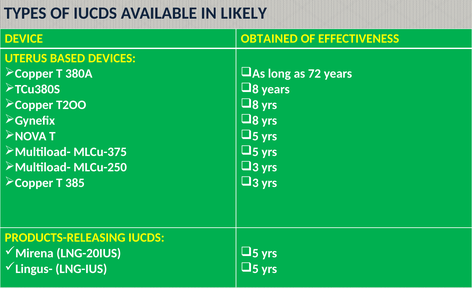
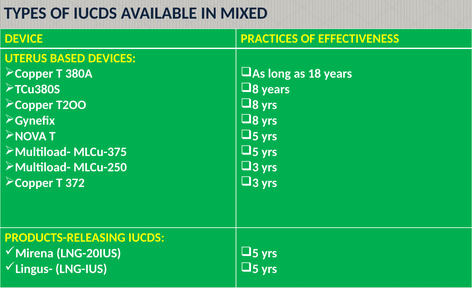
LIKELY: LIKELY -> MIXED
OBTAINED: OBTAINED -> PRACTICES
72: 72 -> 18
385: 385 -> 372
